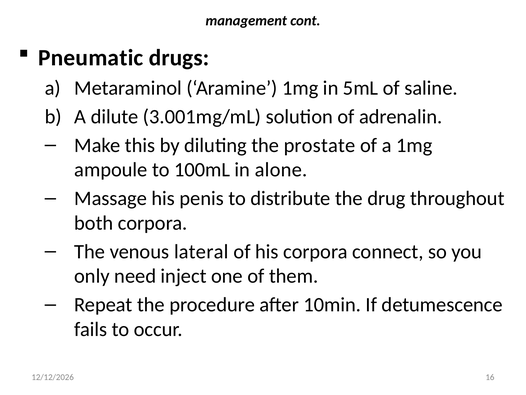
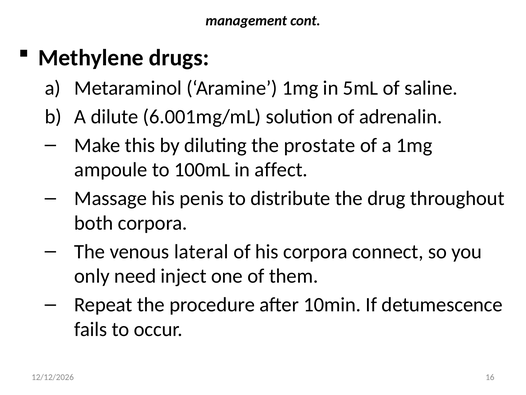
Pneumatic: Pneumatic -> Methylene
3.001mg/mL: 3.001mg/mL -> 6.001mg/mL
alone: alone -> affect
